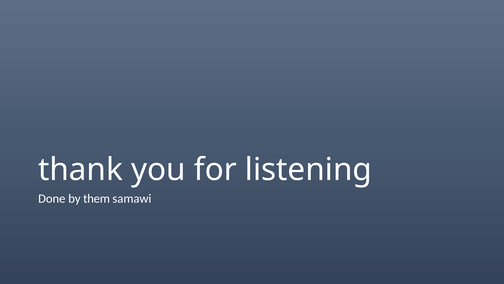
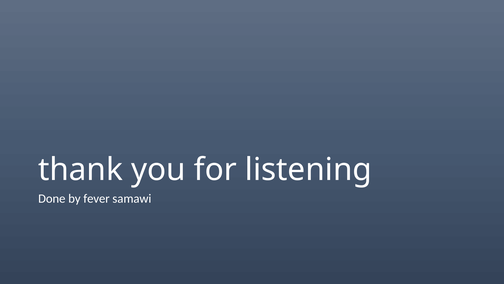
them: them -> fever
